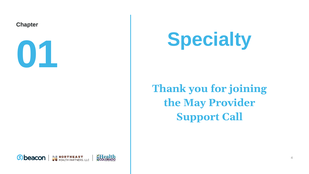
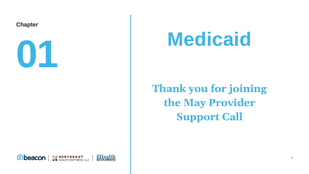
Specialty: Specialty -> Medicaid
